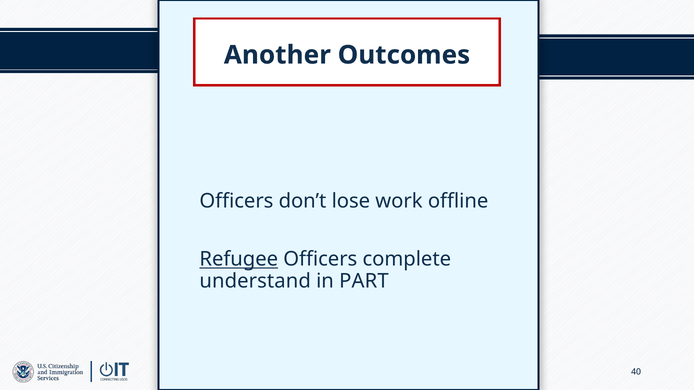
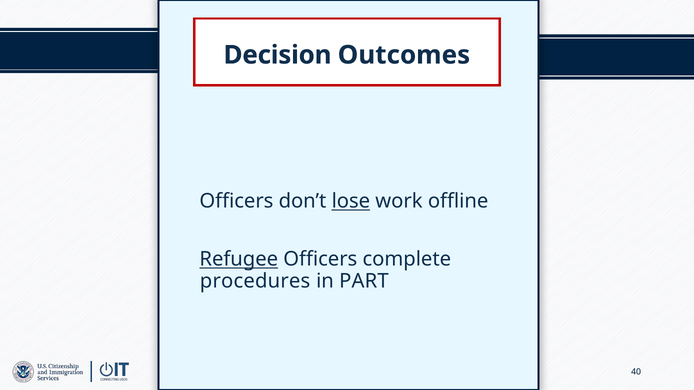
Another: Another -> Decision
lose underline: none -> present
understand: understand -> procedures
